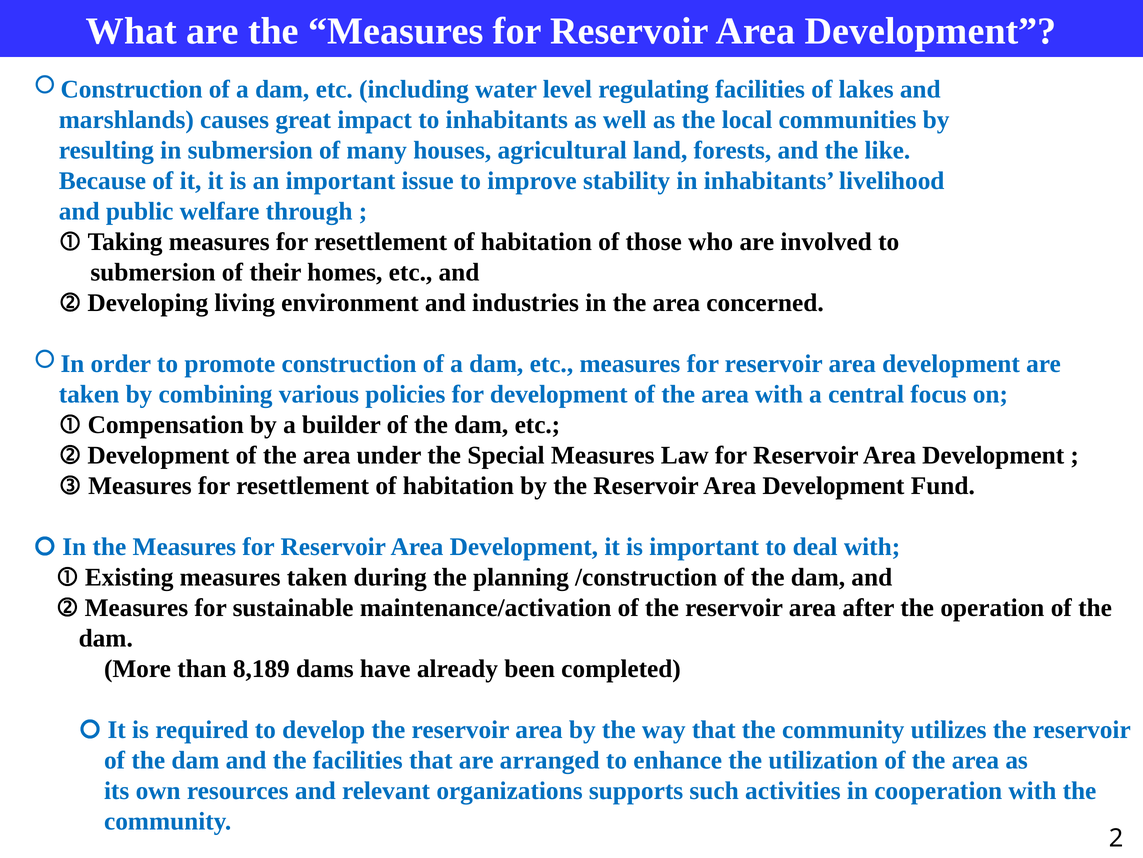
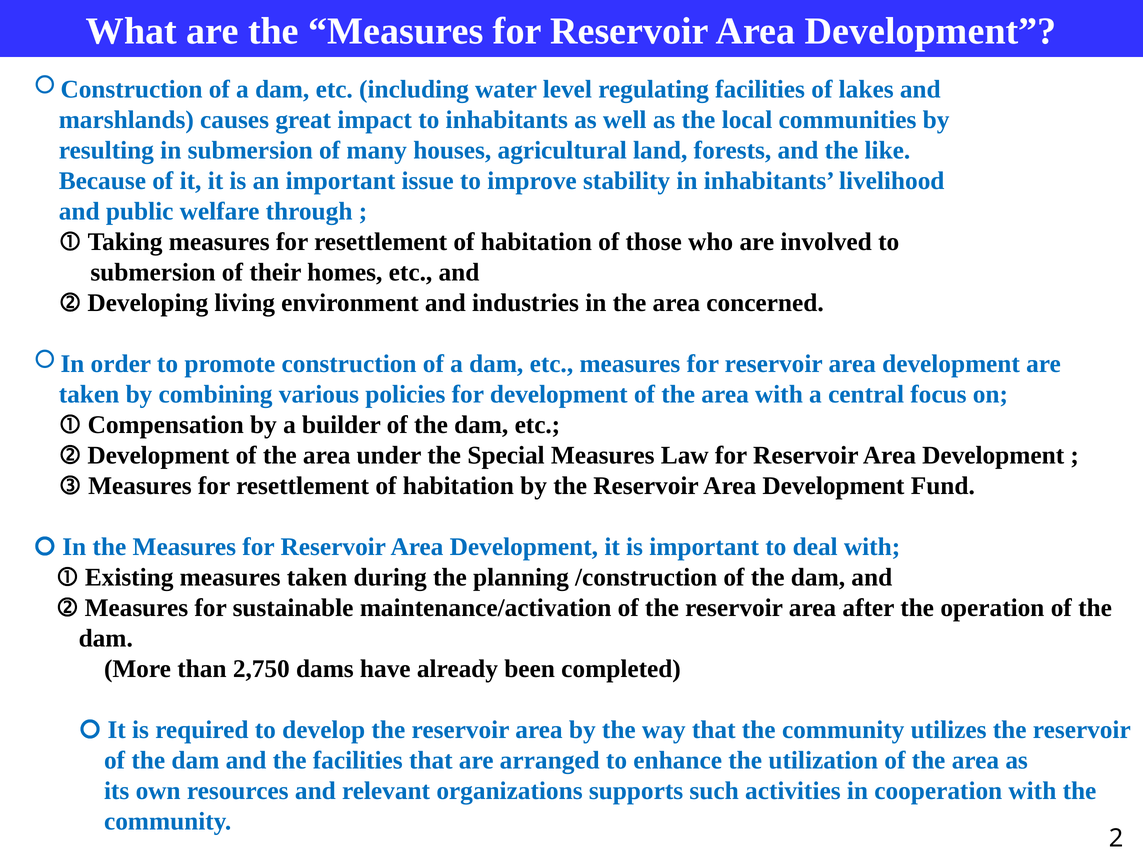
8,189: 8,189 -> 2,750
